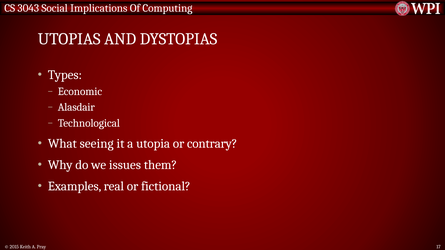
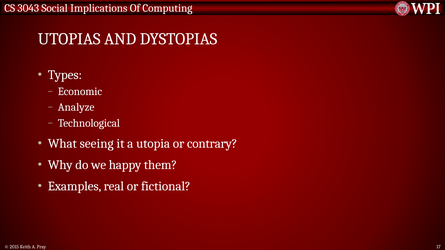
Alasdair: Alasdair -> Analyze
issues: issues -> happy
